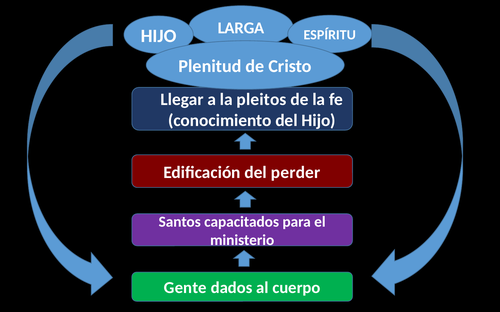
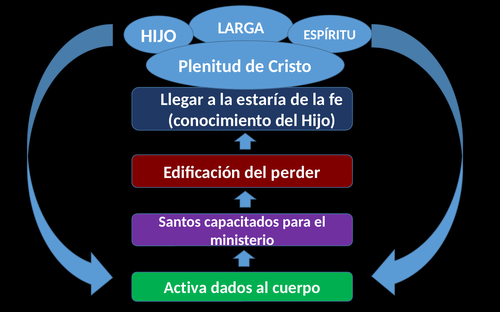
pleitos: pleitos -> estaría
Gente: Gente -> Activa
